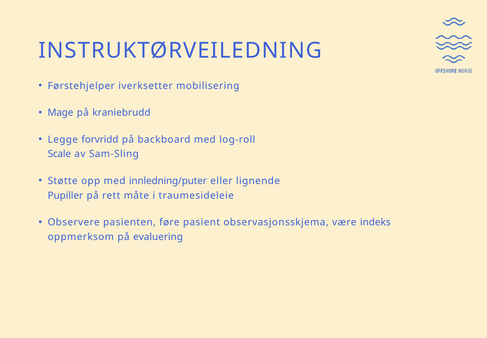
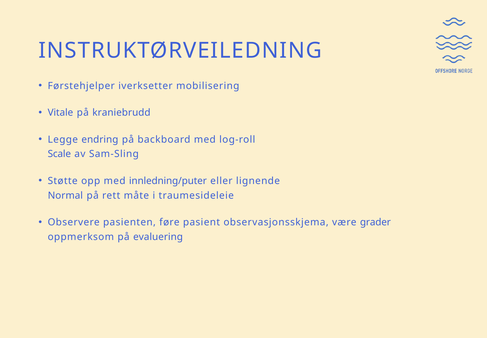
Mage: Mage -> Vitale
forvridd: forvridd -> endring
Pupiller: Pupiller -> Normal
indeks: indeks -> grader
